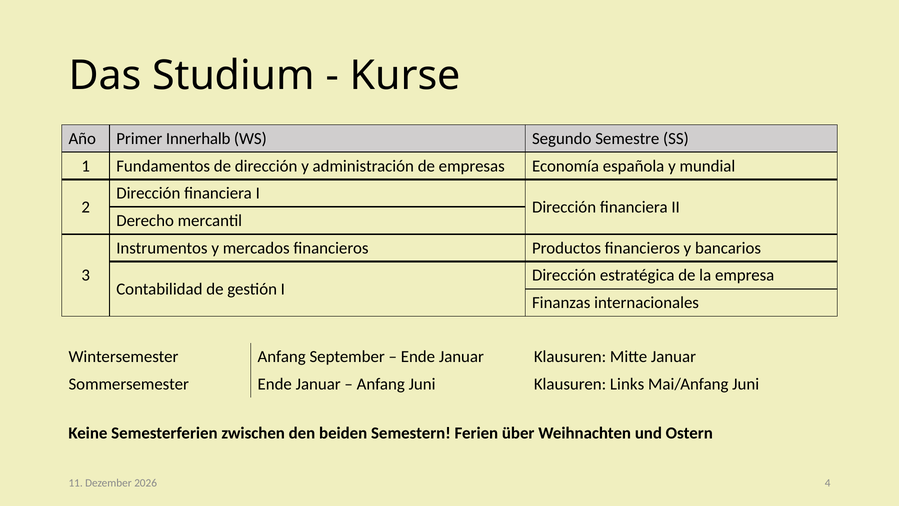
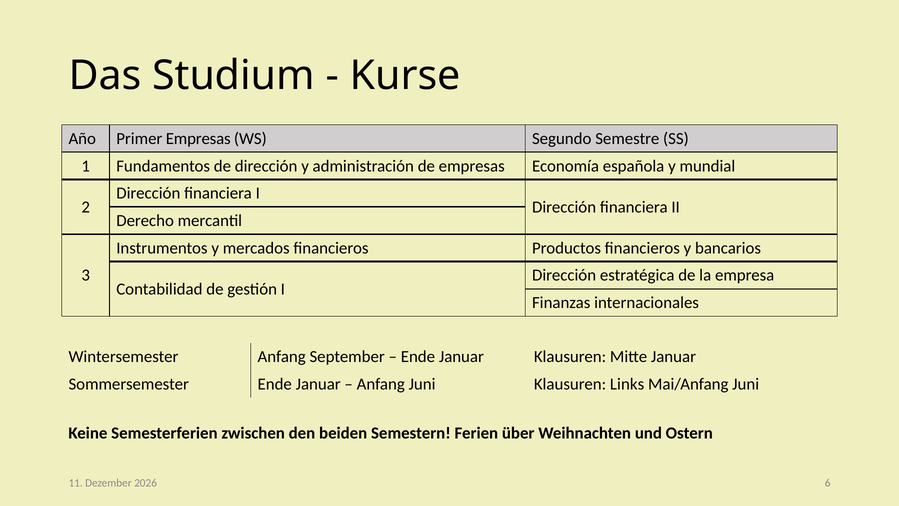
Primer Innerhalb: Innerhalb -> Empresas
4: 4 -> 6
